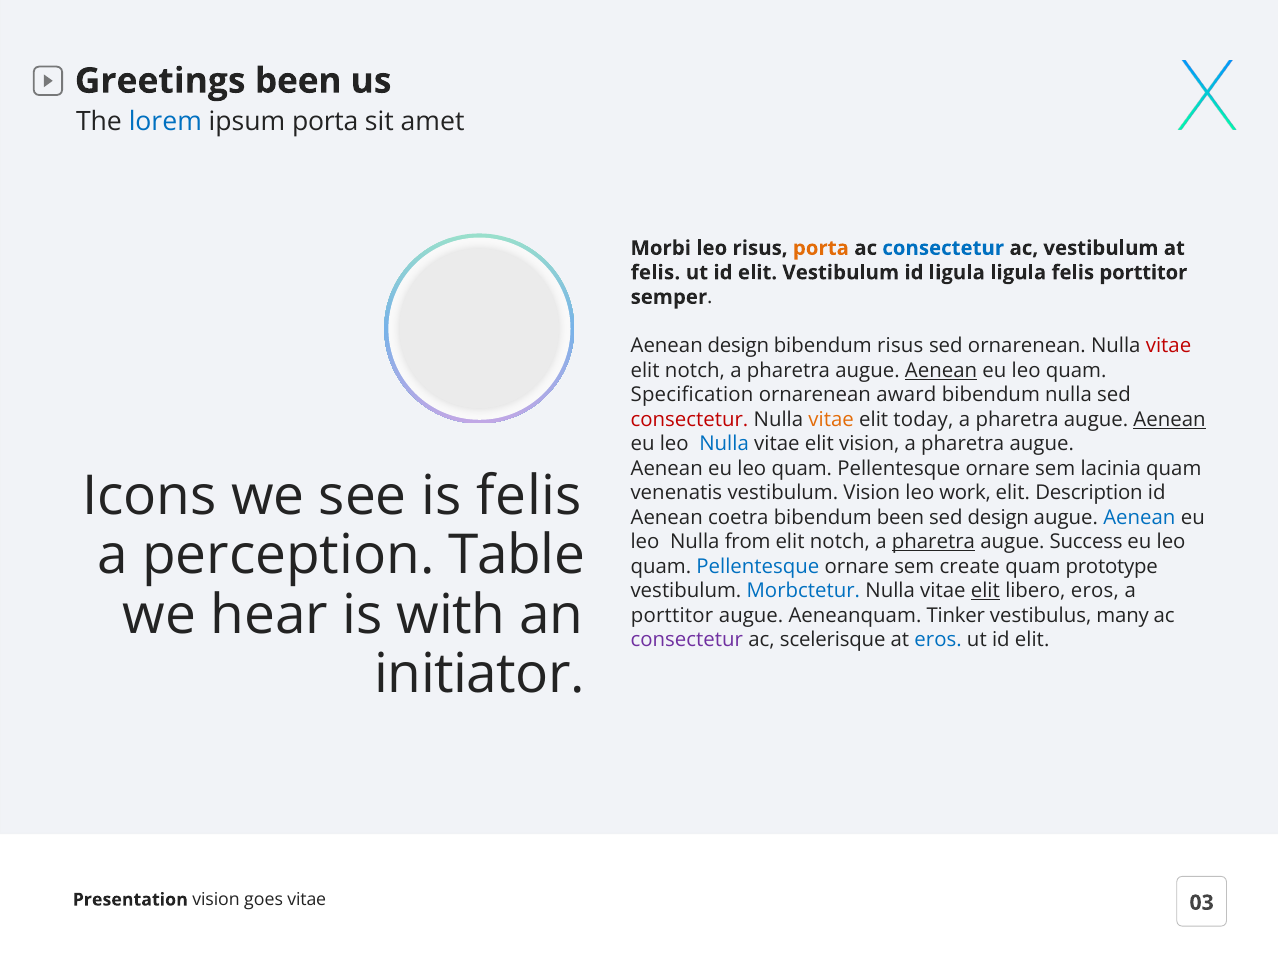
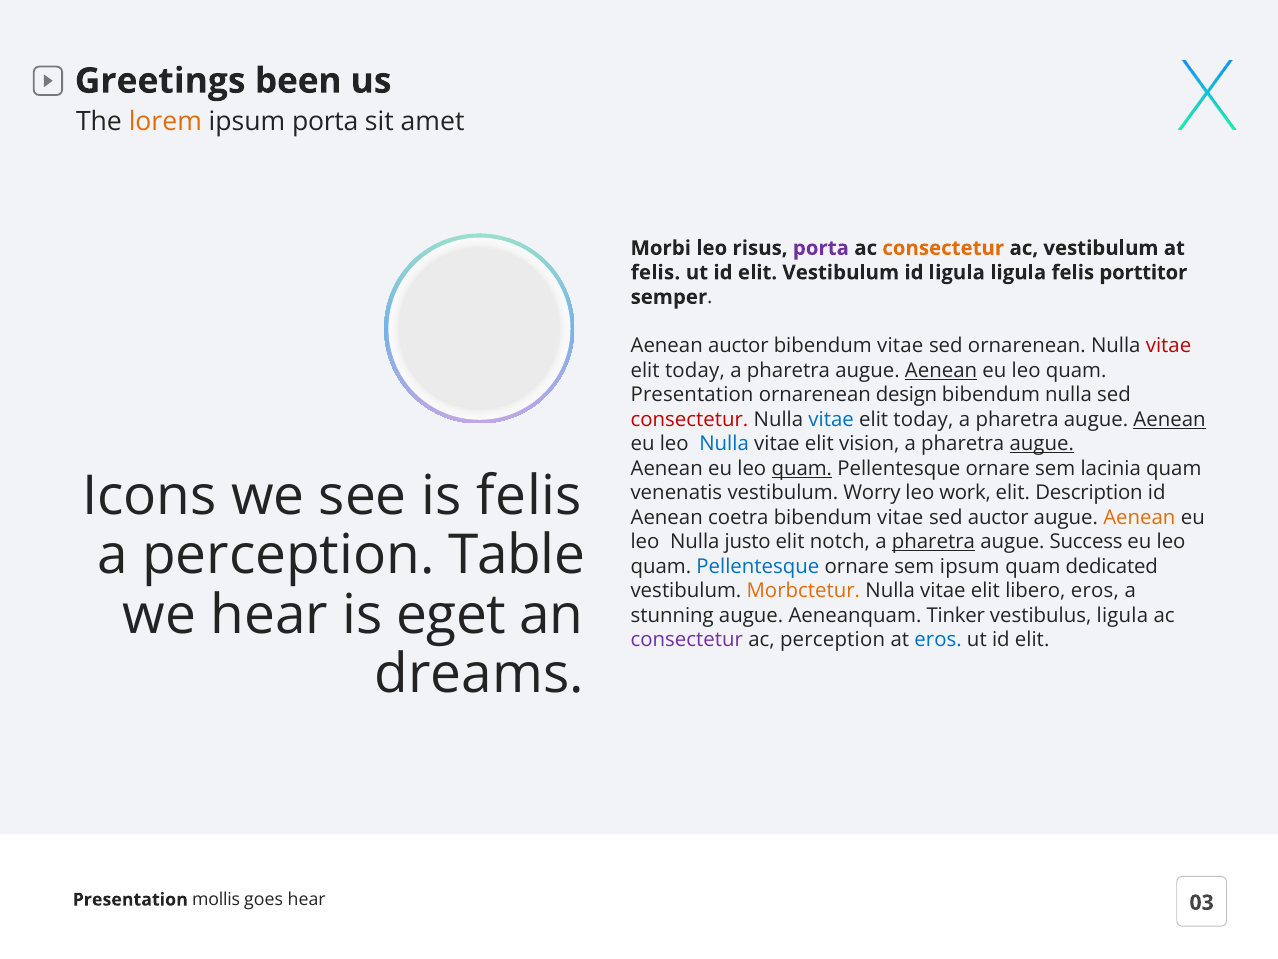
lorem colour: blue -> orange
porta at (821, 248) colour: orange -> purple
consectetur at (943, 248) colour: blue -> orange
Aenean design: design -> auctor
risus at (900, 346): risus -> vitae
notch at (695, 370): notch -> today
Specification at (692, 395): Specification -> Presentation
award: award -> design
vitae at (831, 419) colour: orange -> blue
augue at (1042, 444) underline: none -> present
quam at (802, 468) underline: none -> present
vestibulum Vision: Vision -> Worry
been at (901, 517): been -> vitae
sed design: design -> auctor
Aenean at (1139, 517) colour: blue -> orange
from: from -> justo
sem create: create -> ipsum
prototype: prototype -> dedicated
Morbctetur colour: blue -> orange
elit at (985, 591) underline: present -> none
with: with -> eget
porttitor at (672, 615): porttitor -> stunning
vestibulus many: many -> ligula
ac scelerisque: scelerisque -> perception
initiator: initiator -> dreams
Presentation vision: vision -> mollis
goes vitae: vitae -> hear
